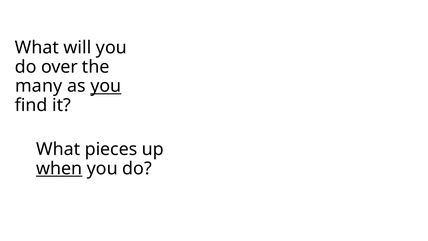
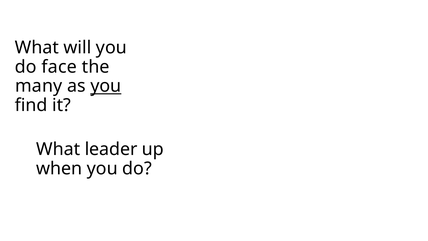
over: over -> face
pieces: pieces -> leader
when underline: present -> none
